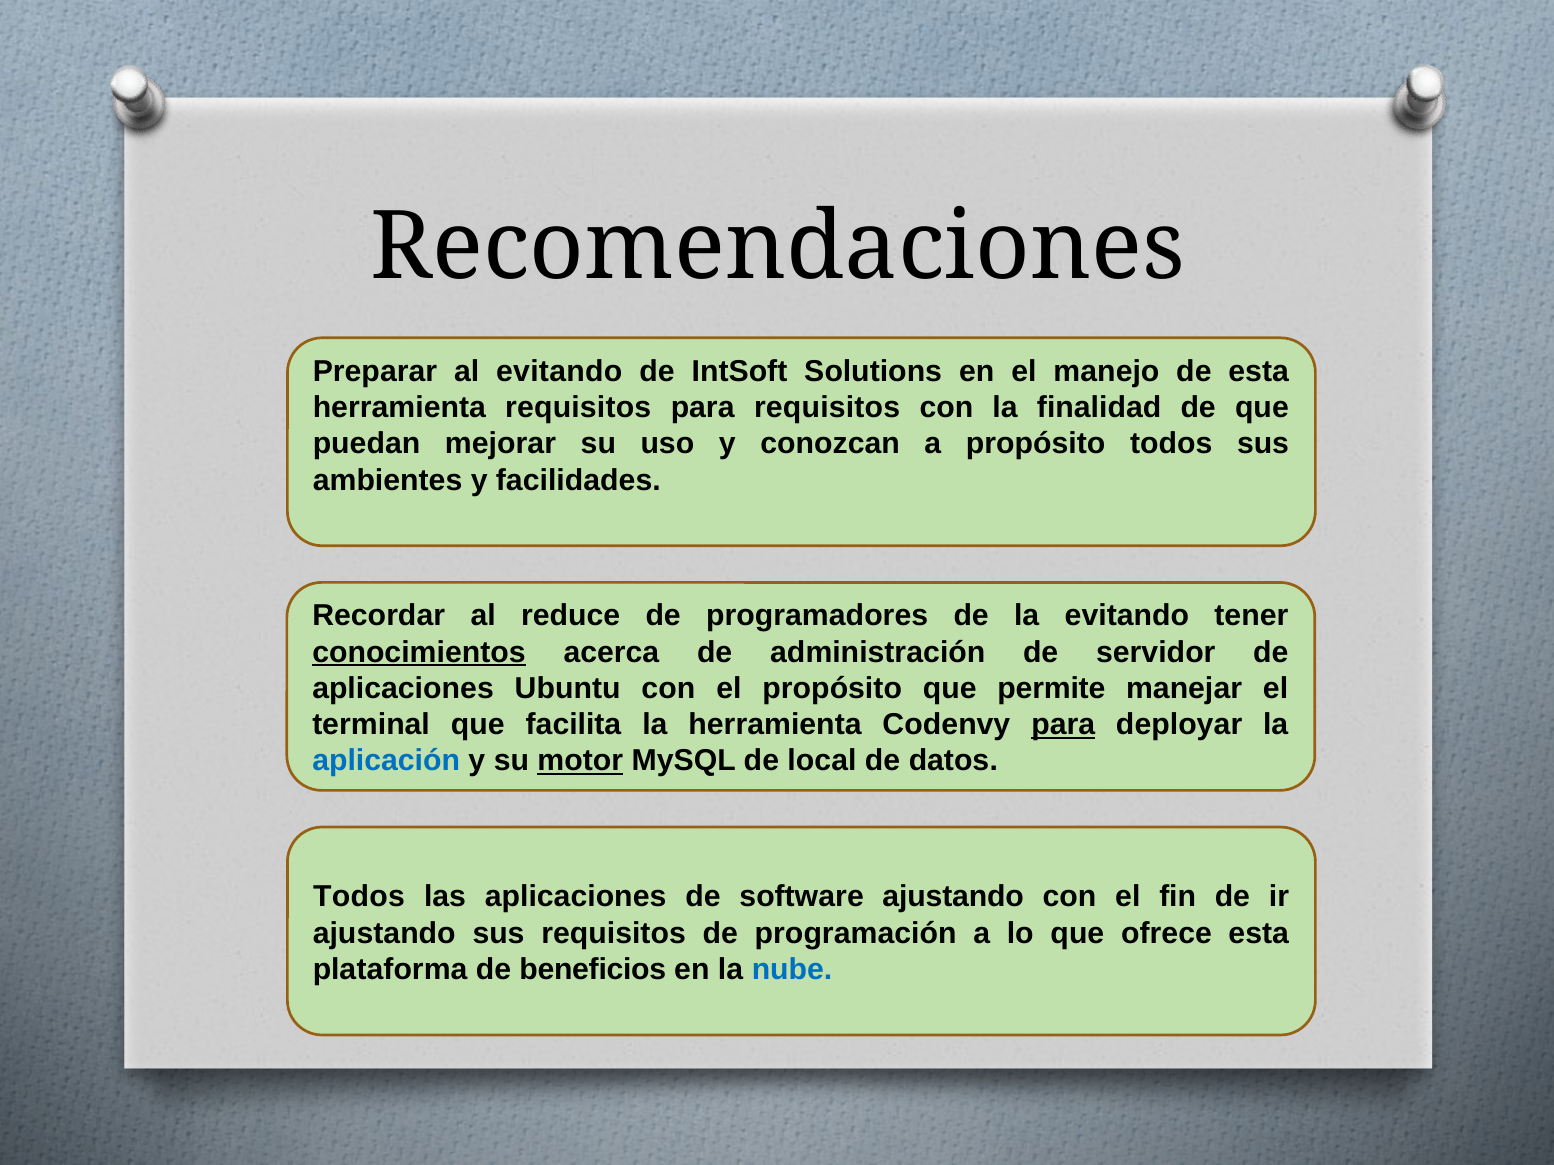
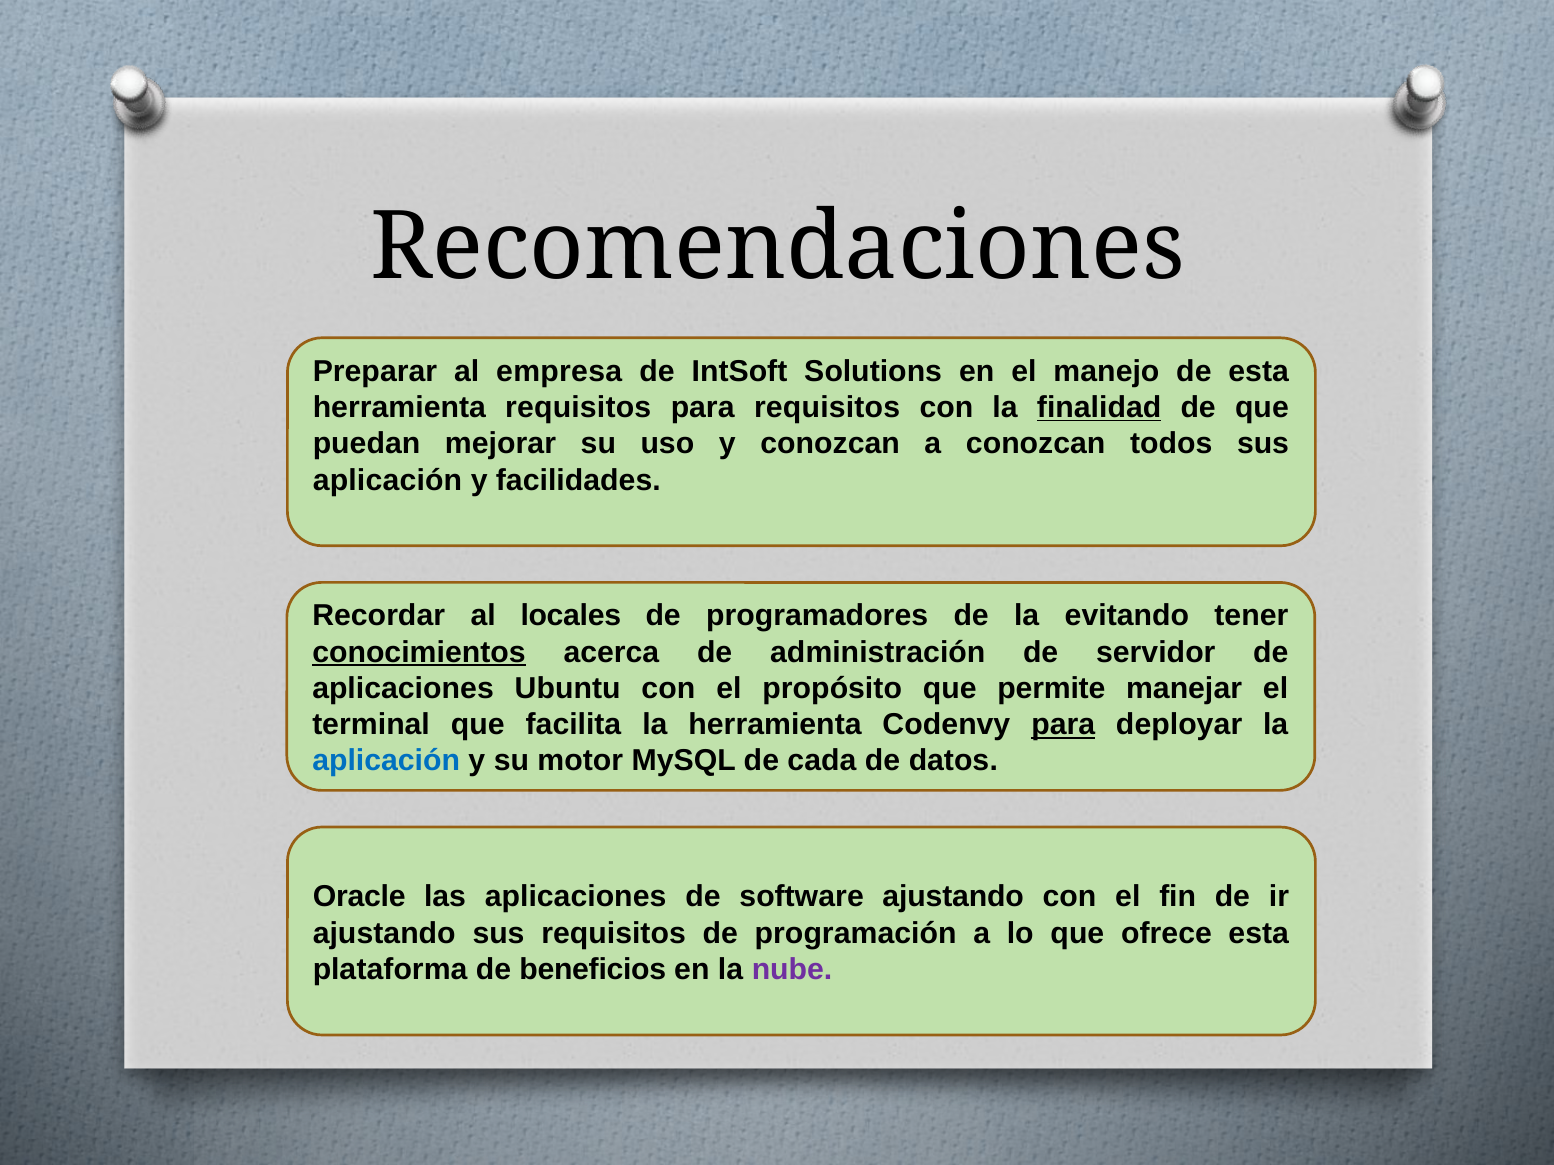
al evitando: evitando -> empresa
finalidad underline: none -> present
a propósito: propósito -> conozcan
ambientes at (388, 480): ambientes -> aplicación
reduce: reduce -> locales
motor underline: present -> none
local: local -> cada
Todos at (359, 897): Todos -> Oracle
nube colour: blue -> purple
